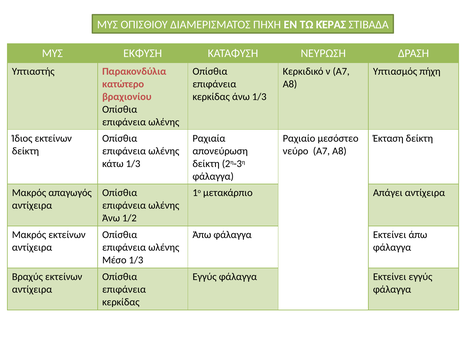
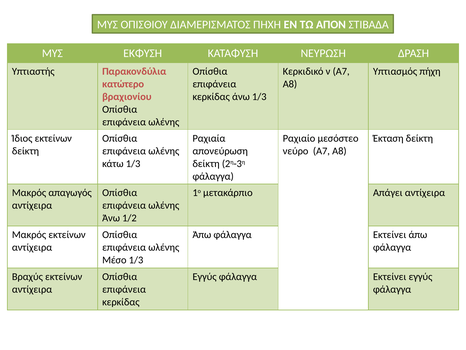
ΚΈΡΑΣ: ΚΈΡΑΣ -> ΑΠΟΝ
